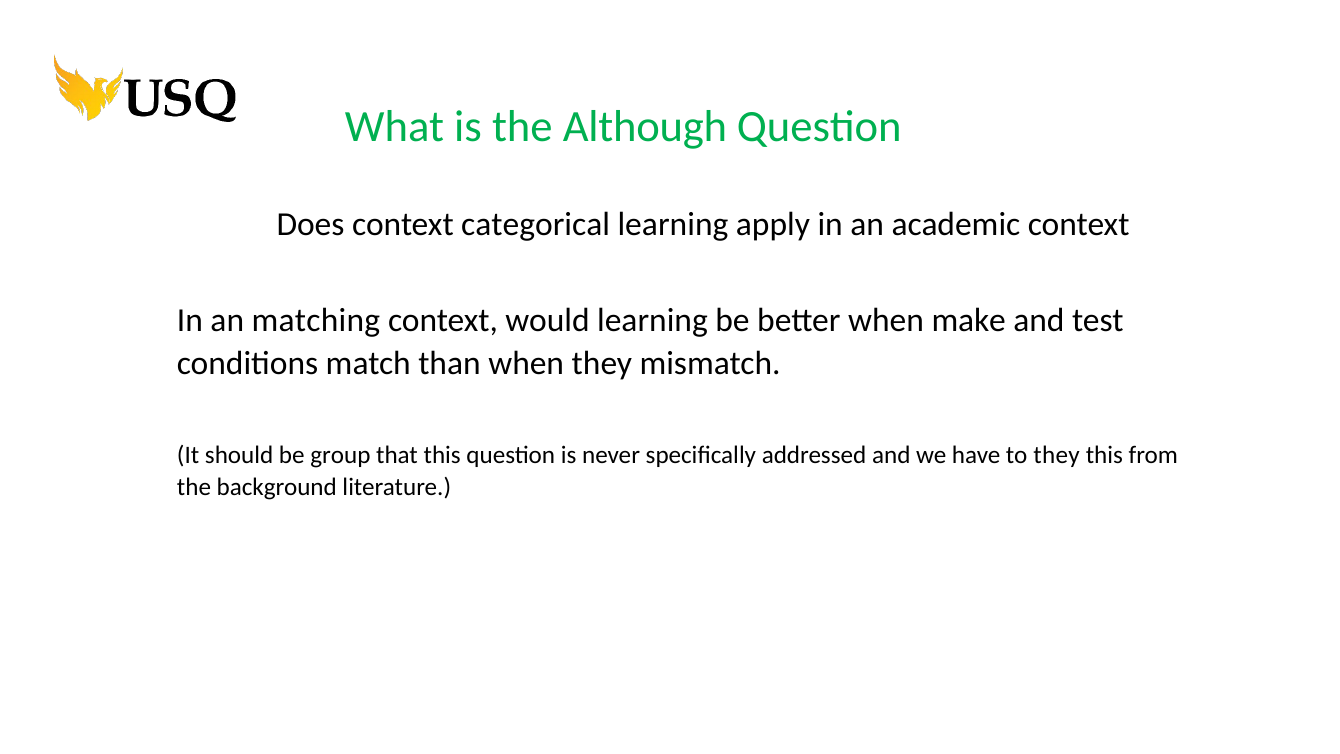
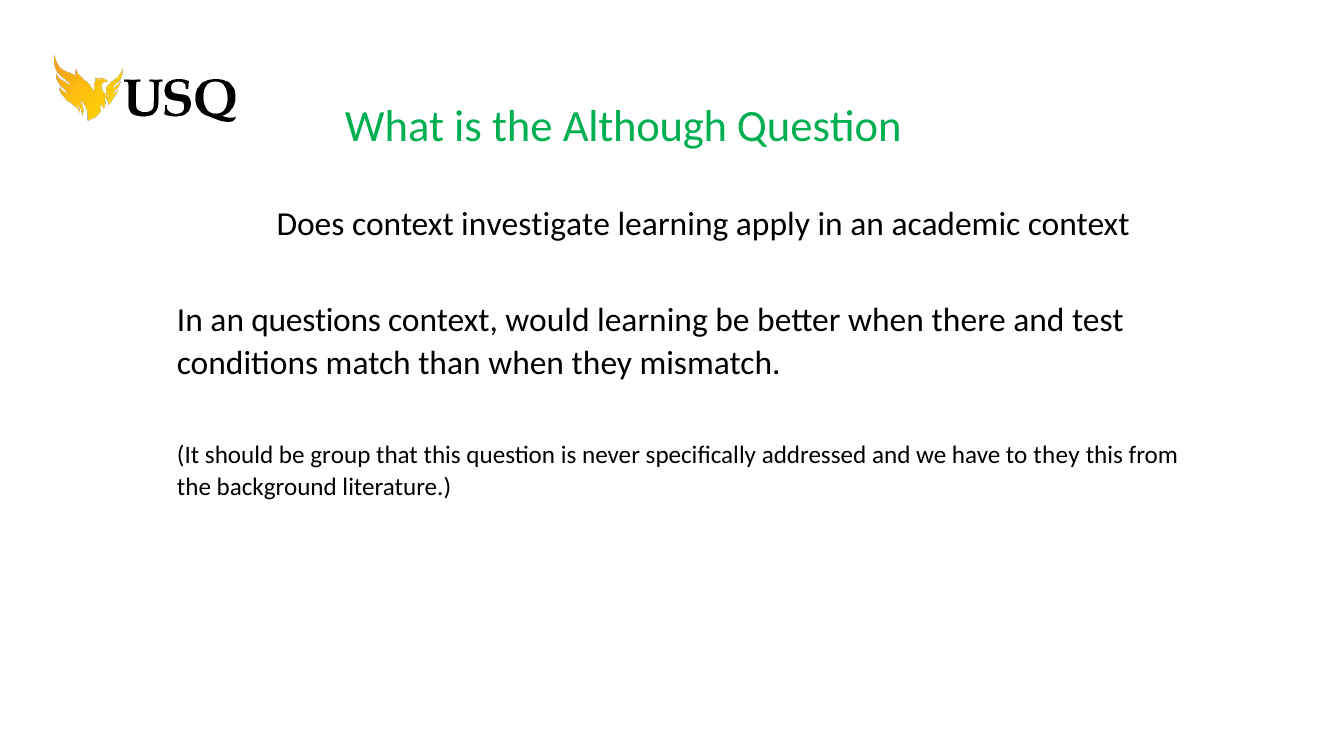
categorical: categorical -> investigate
matching: matching -> questions
make: make -> there
